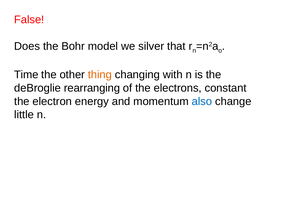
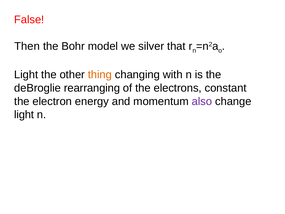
Does: Does -> Then
Time at (26, 75): Time -> Light
also colour: blue -> purple
little at (24, 115): little -> light
